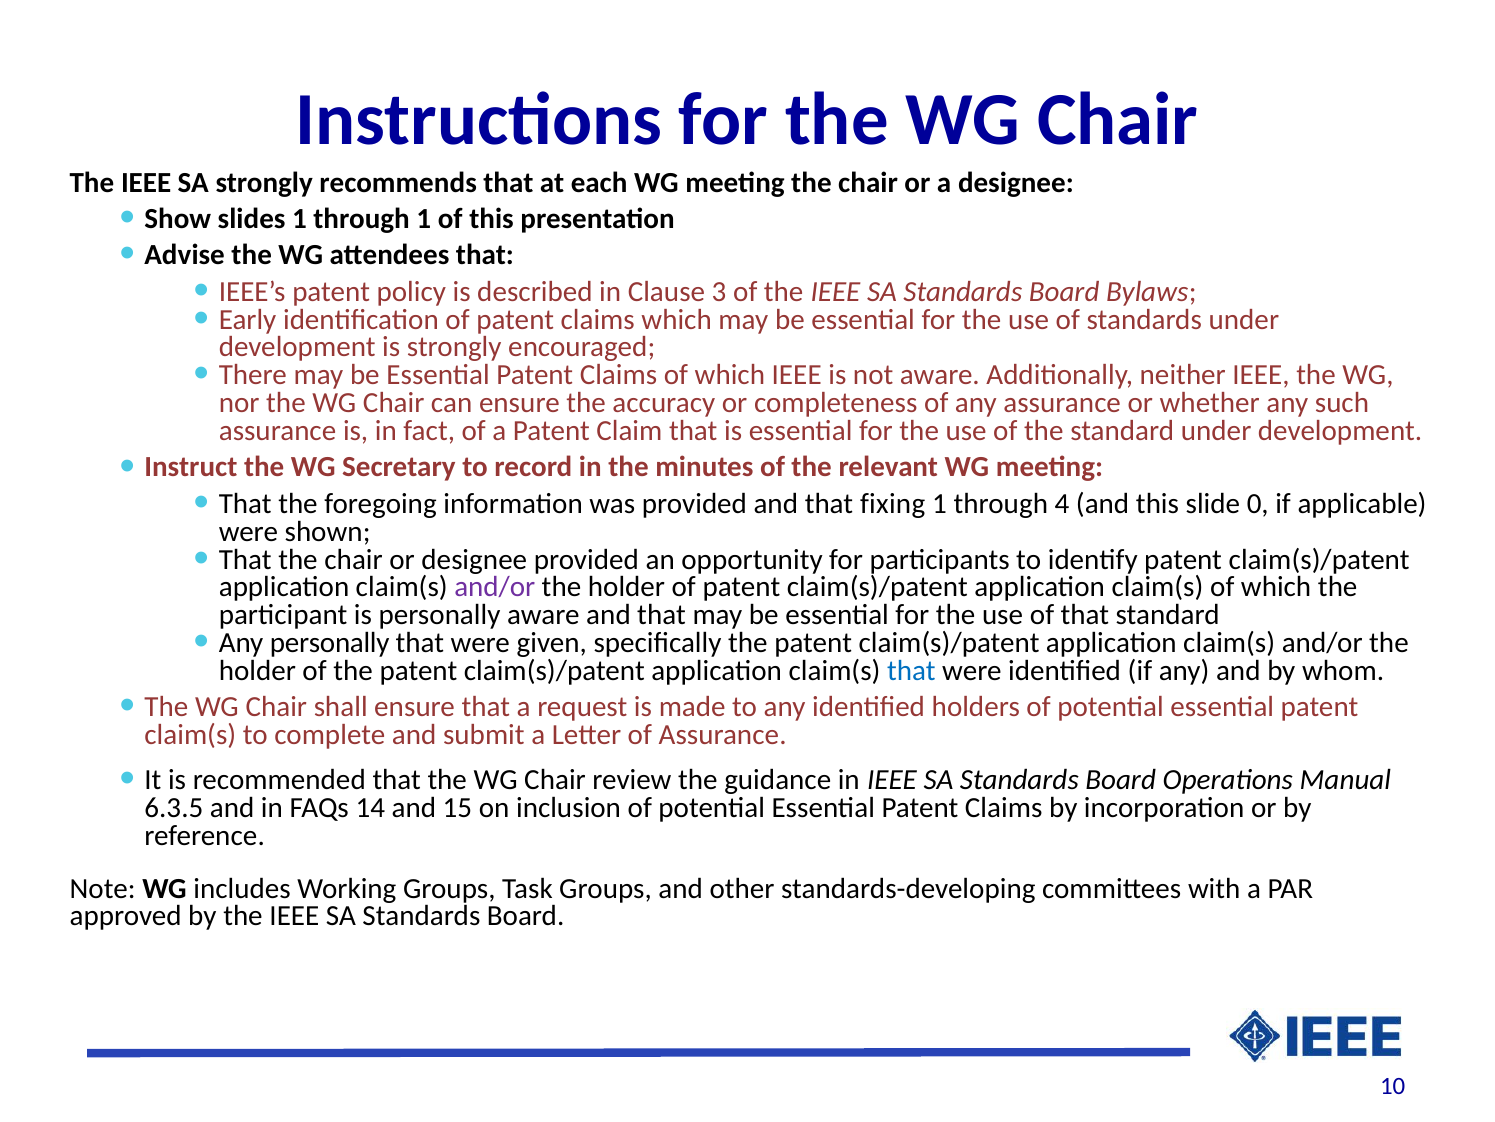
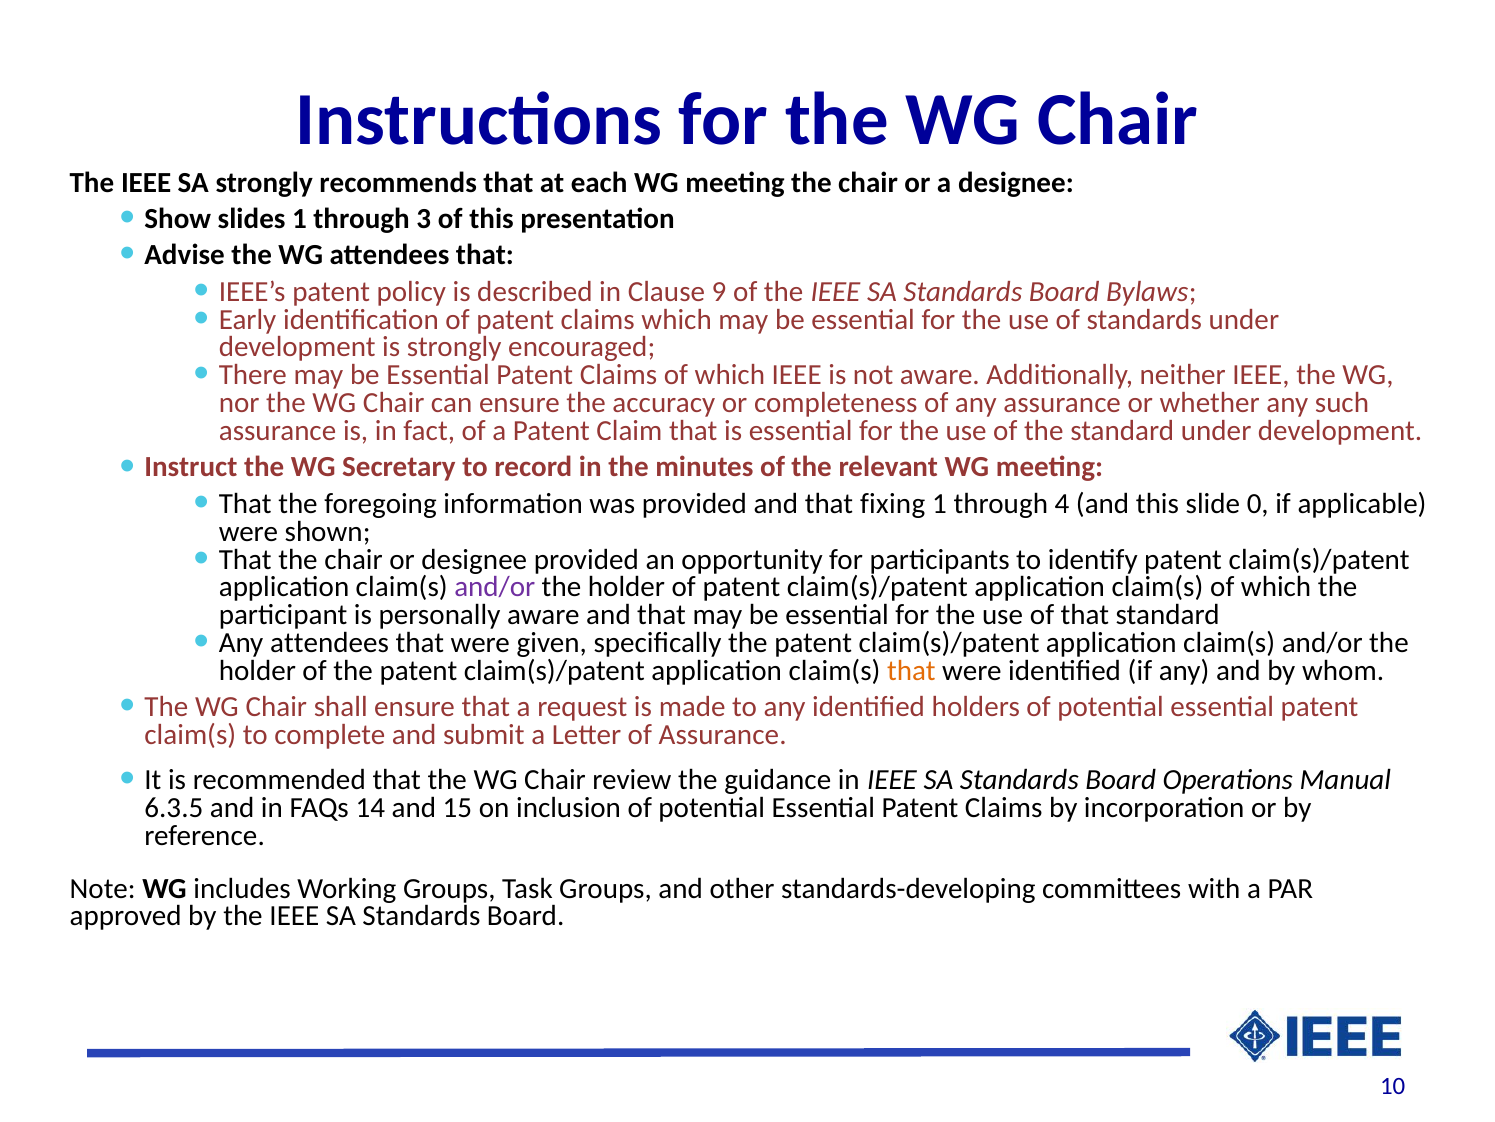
through 1: 1 -> 3
3: 3 -> 9
Any personally: personally -> attendees
that at (911, 671) colour: blue -> orange
